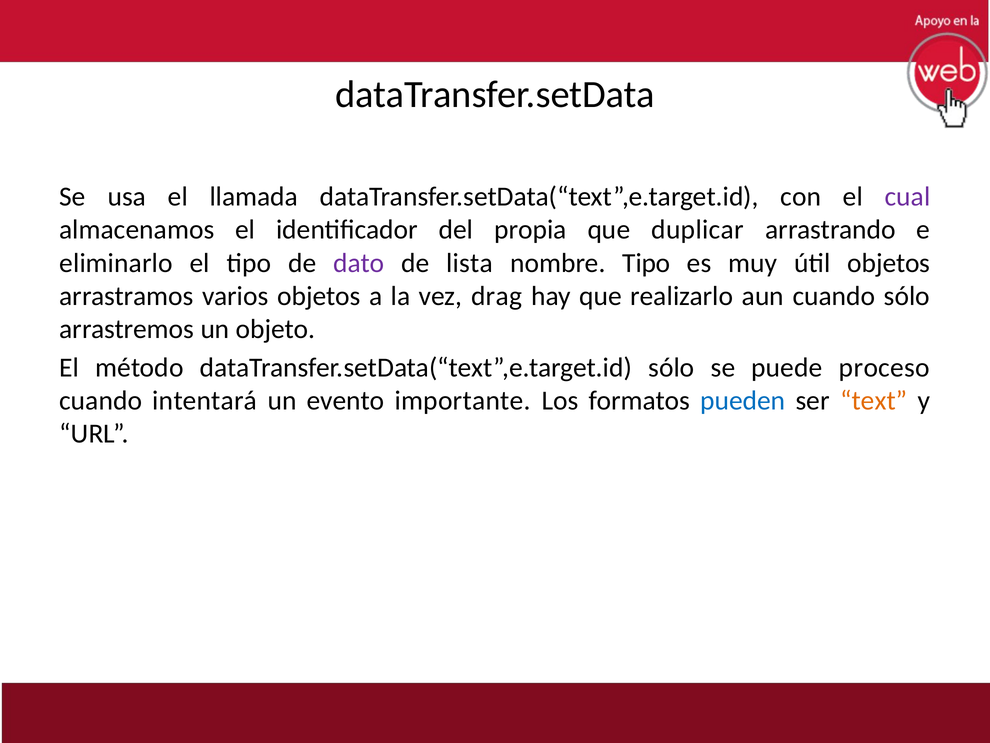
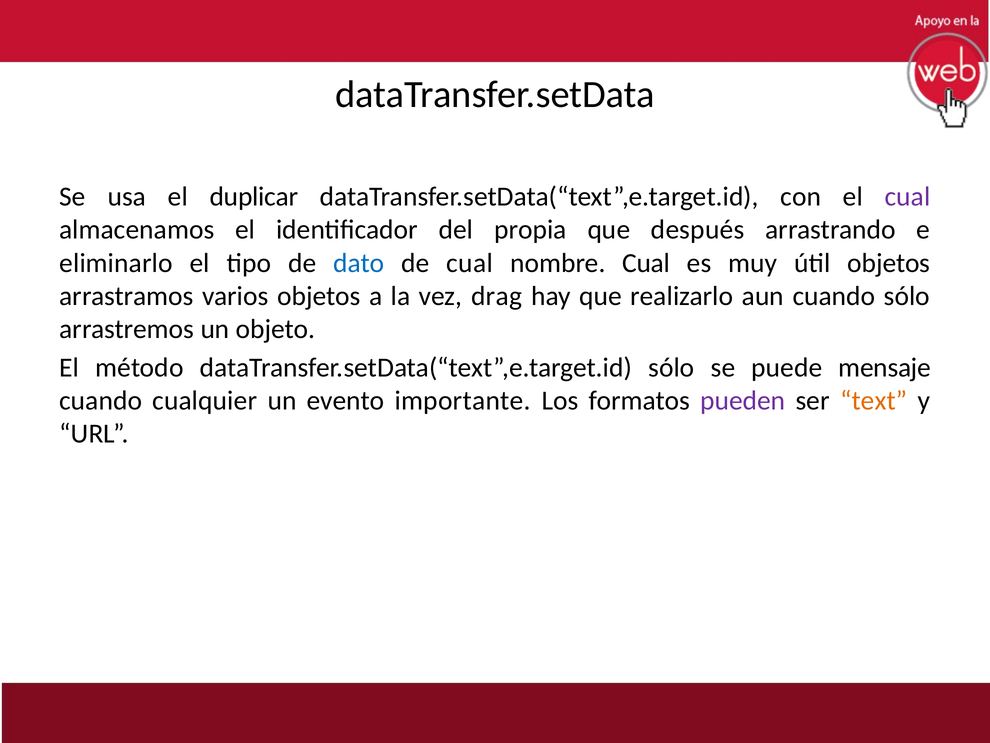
llamada: llamada -> duplicar
duplicar: duplicar -> después
dato colour: purple -> blue
de lista: lista -> cual
nombre Tipo: Tipo -> Cual
proceso: proceso -> mensaje
intentará: intentará -> cualquier
pueden colour: blue -> purple
